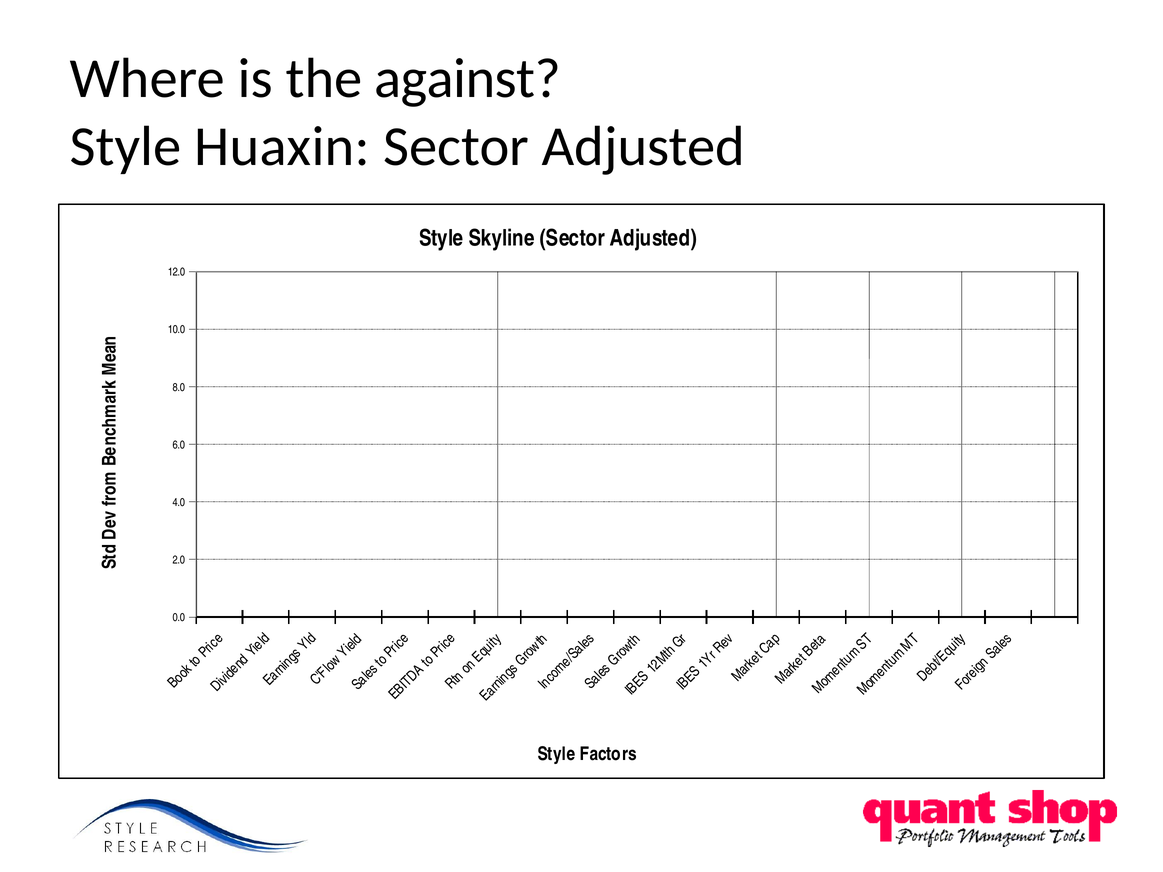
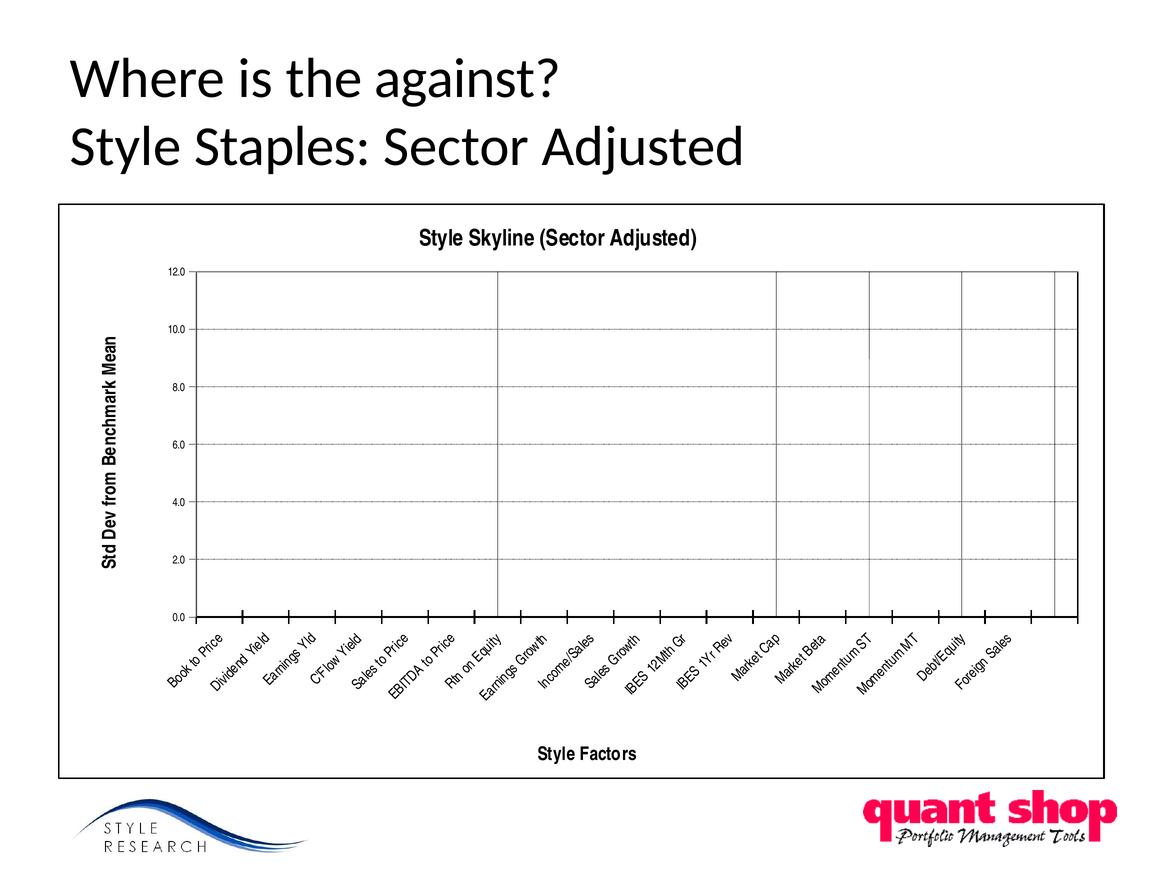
Huaxin: Huaxin -> Staples
